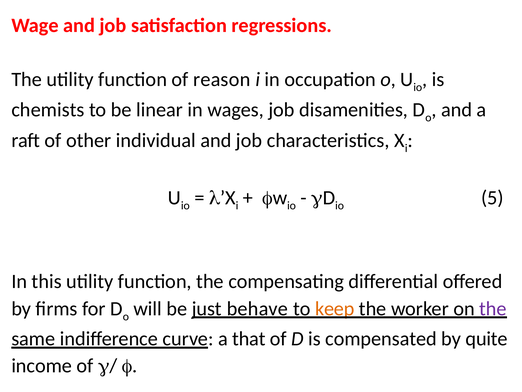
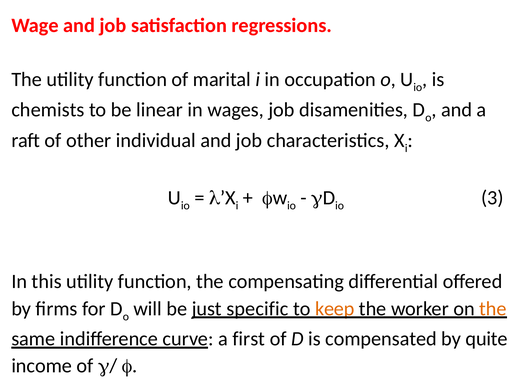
reason: reason -> marital
5: 5 -> 3
behave: behave -> specific
the at (493, 308) colour: purple -> orange
that: that -> first
